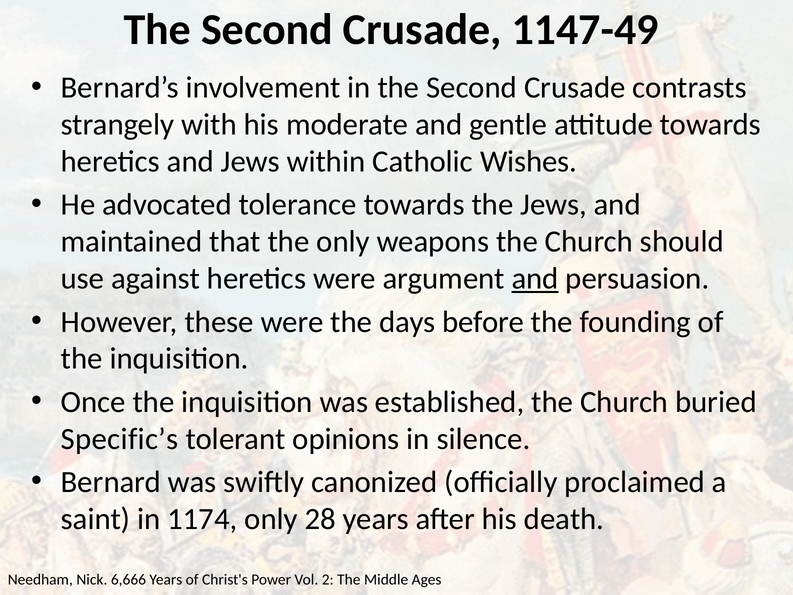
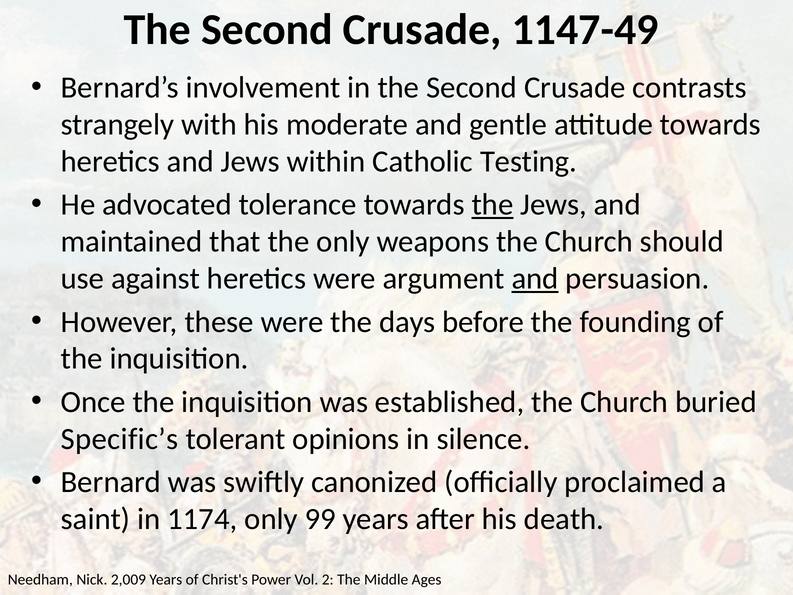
Wishes: Wishes -> Testing
the at (492, 205) underline: none -> present
28: 28 -> 99
6,666: 6,666 -> 2,009
